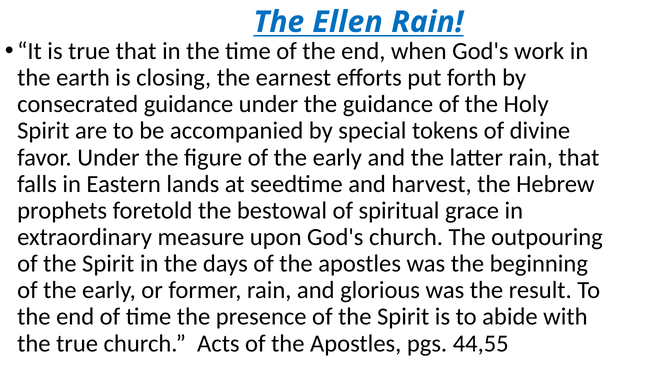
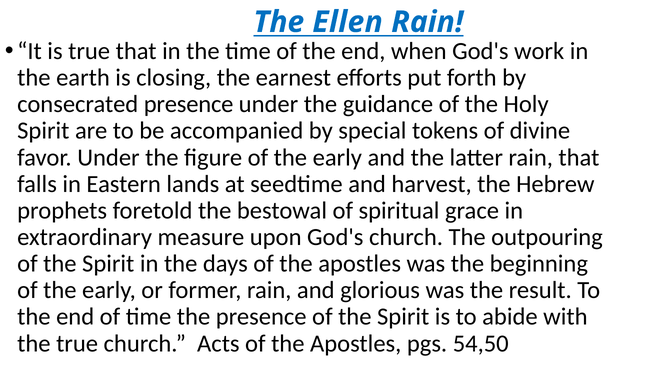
consecrated guidance: guidance -> presence
44,55: 44,55 -> 54,50
